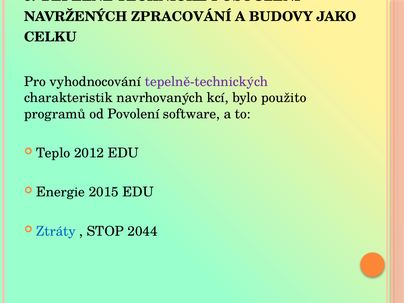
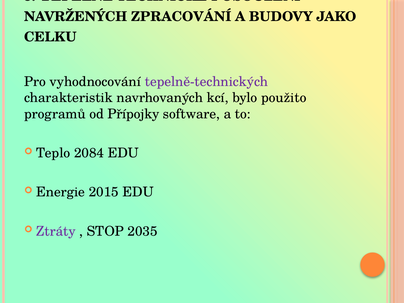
Povolení: Povolení -> Přípojky
2012: 2012 -> 2084
Ztráty colour: blue -> purple
2044: 2044 -> 2035
